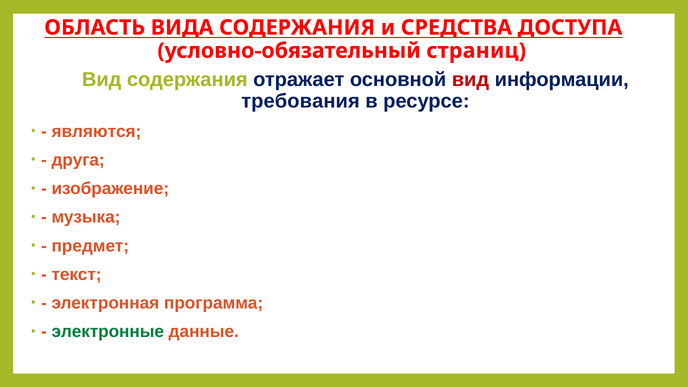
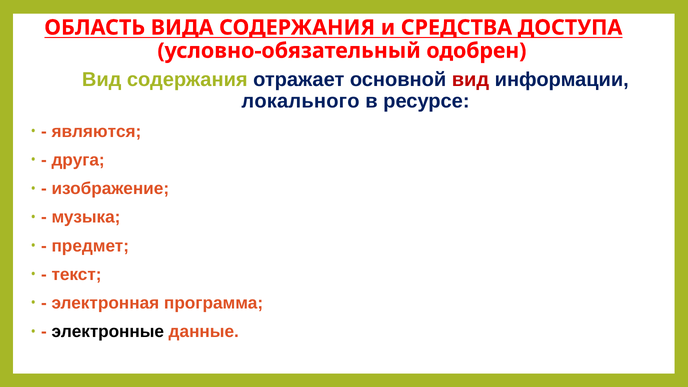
страниц: страниц -> одобрен
требования: требования -> локального
электронные colour: green -> black
